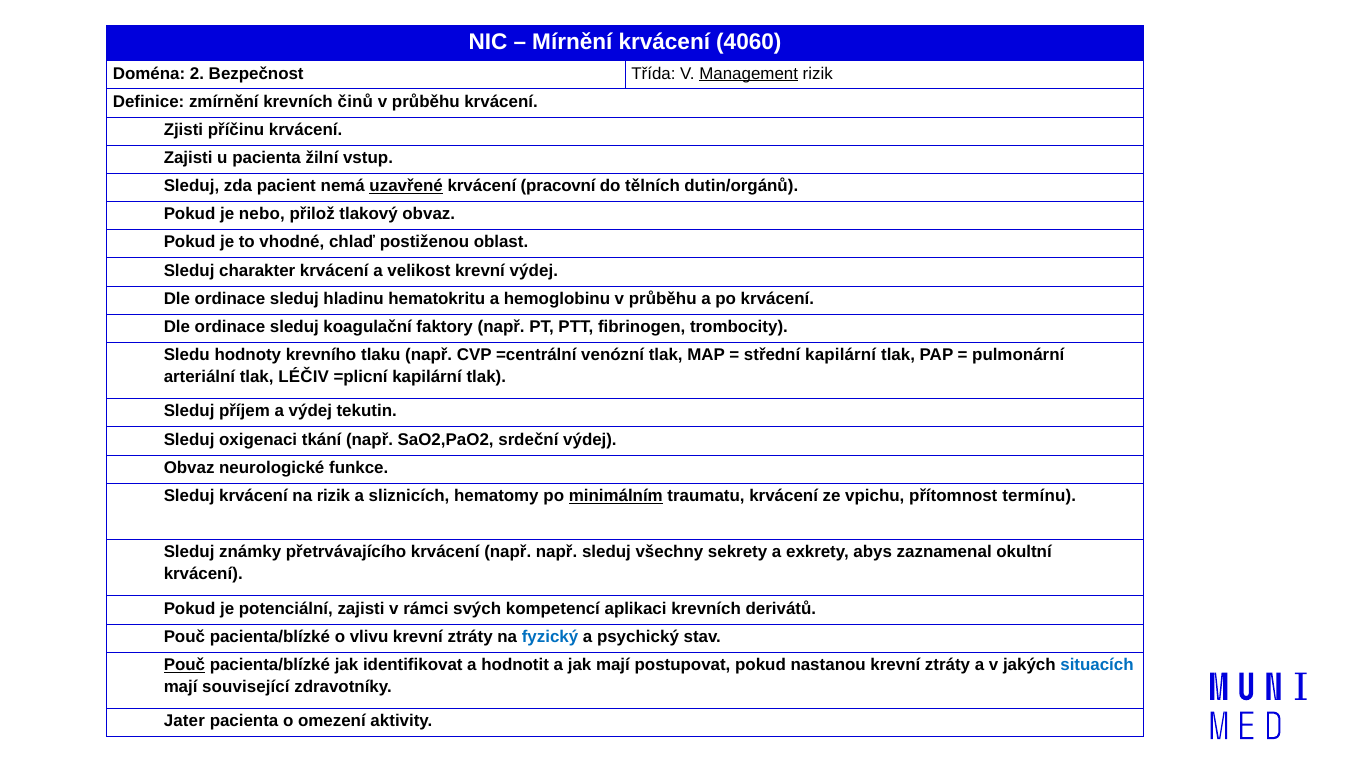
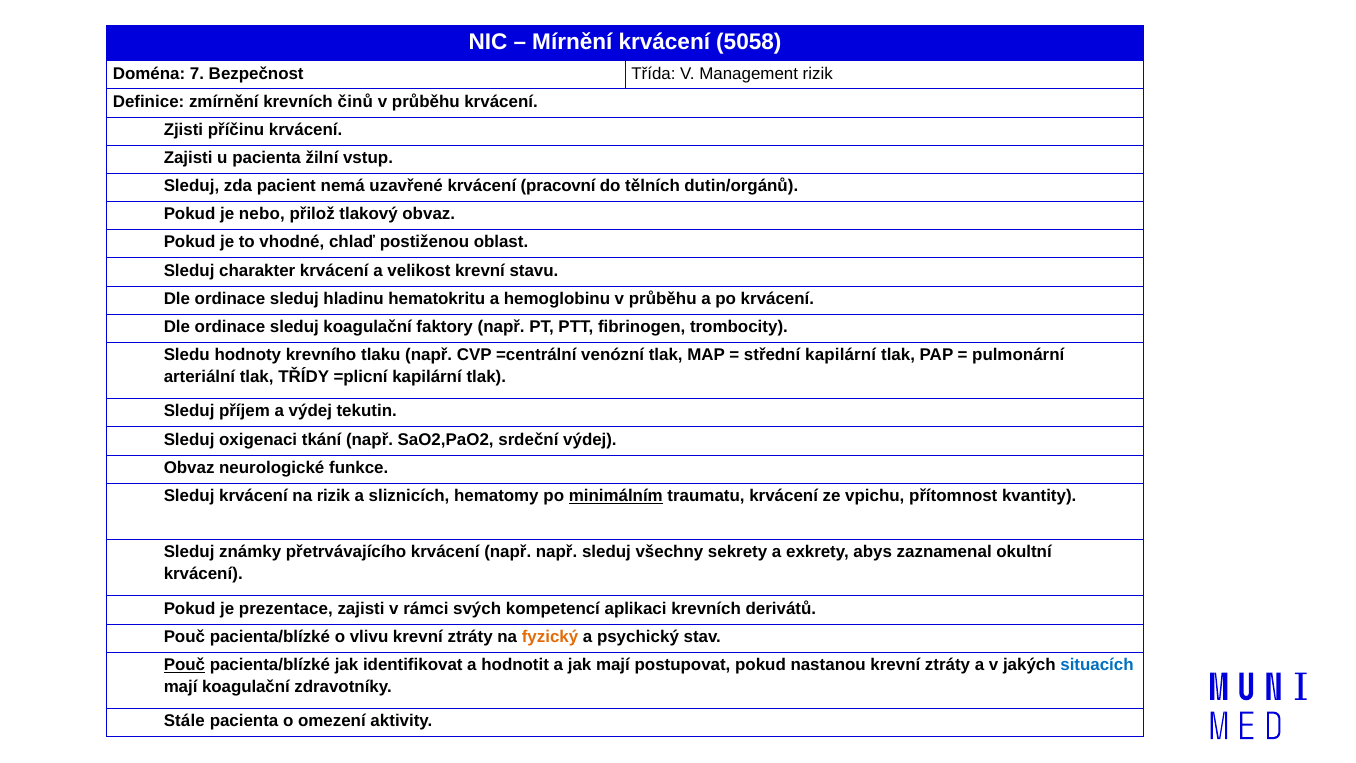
4060: 4060 -> 5058
2: 2 -> 7
Management underline: present -> none
uzavřené underline: present -> none
krevní výdej: výdej -> stavu
LÉČIV: LÉČIV -> TŘÍDY
termínu: termínu -> kvantity
potenciální: potenciální -> prezentace
fyzický colour: blue -> orange
mají související: související -> koagulační
Jater: Jater -> Stále
